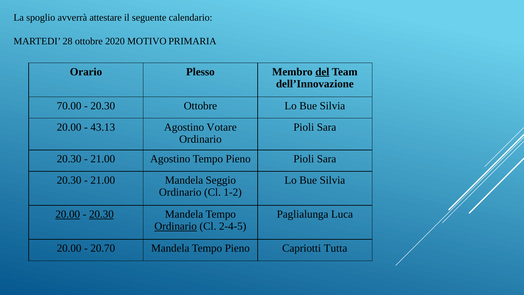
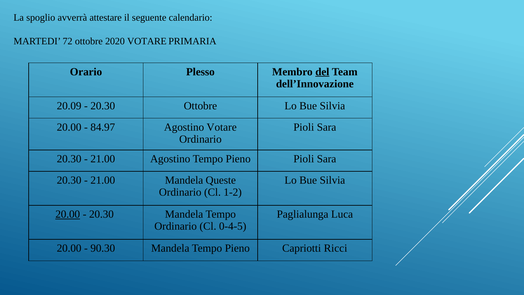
28: 28 -> 72
2020 MOTIVO: MOTIVO -> VOTARE
70.00: 70.00 -> 20.09
43.13: 43.13 -> 84.97
Seggio: Seggio -> Queste
20.30 at (101, 214) underline: present -> none
Ordinario at (176, 226) underline: present -> none
2-4-5: 2-4-5 -> 0-4-5
20.70: 20.70 -> 90.30
Tutta: Tutta -> Ricci
